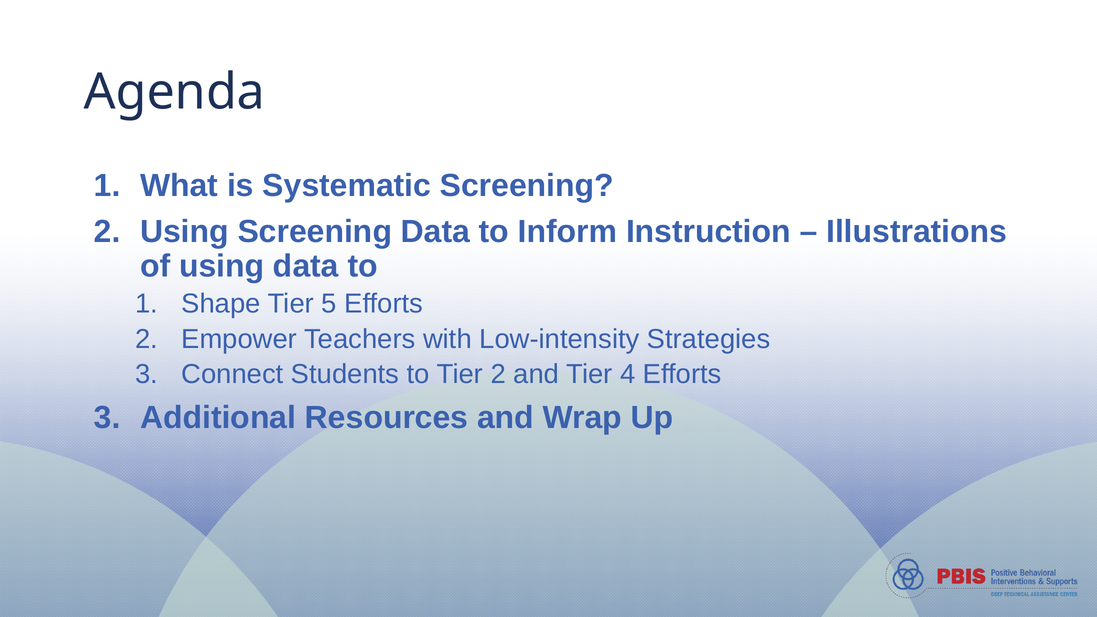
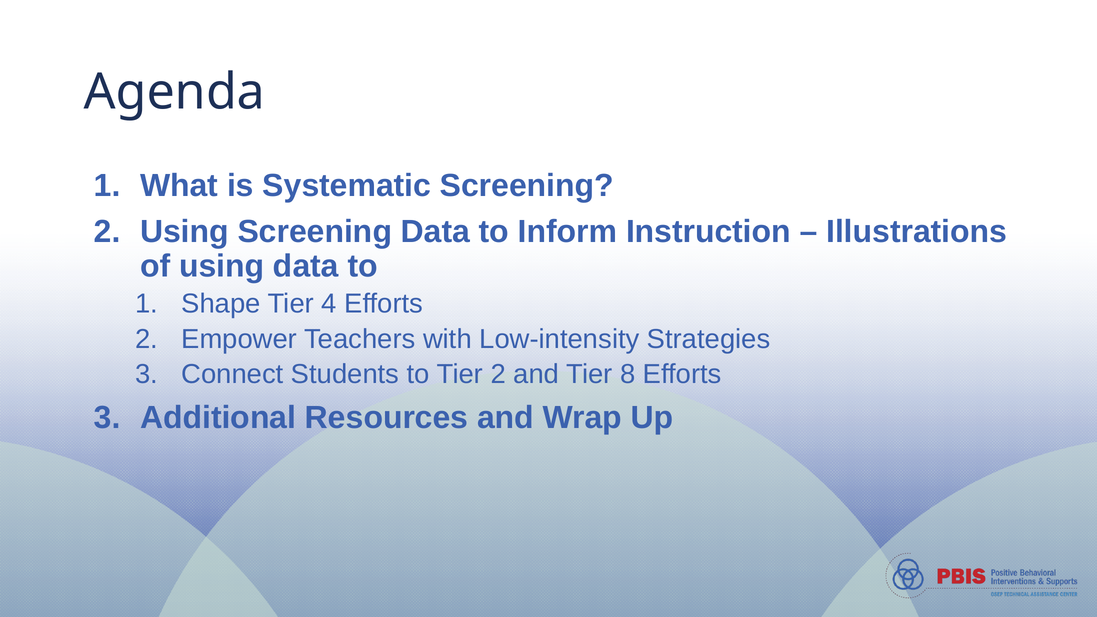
5: 5 -> 4
4: 4 -> 8
